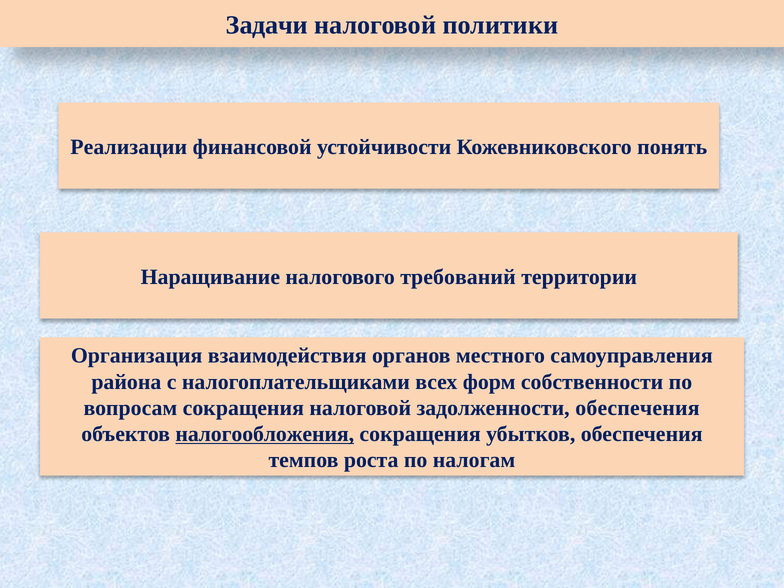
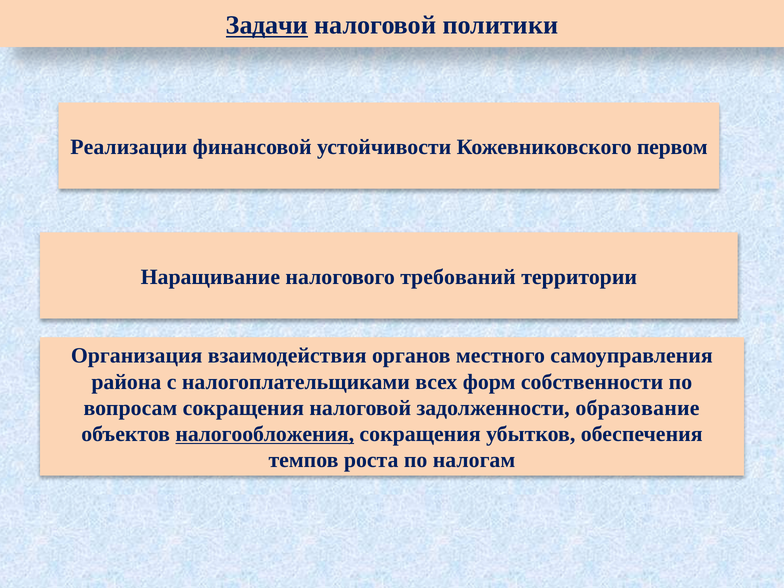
Задачи underline: none -> present
понять: понять -> первом
задолженности обеспечения: обеспечения -> образование
